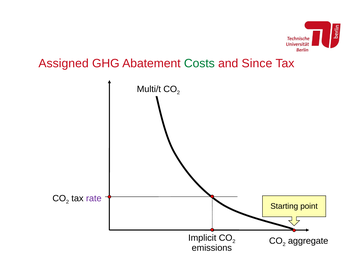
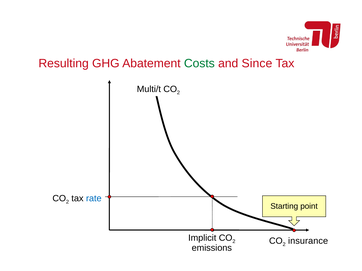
Assigned: Assigned -> Resulting
rate colour: purple -> blue
aggregate: aggregate -> insurance
